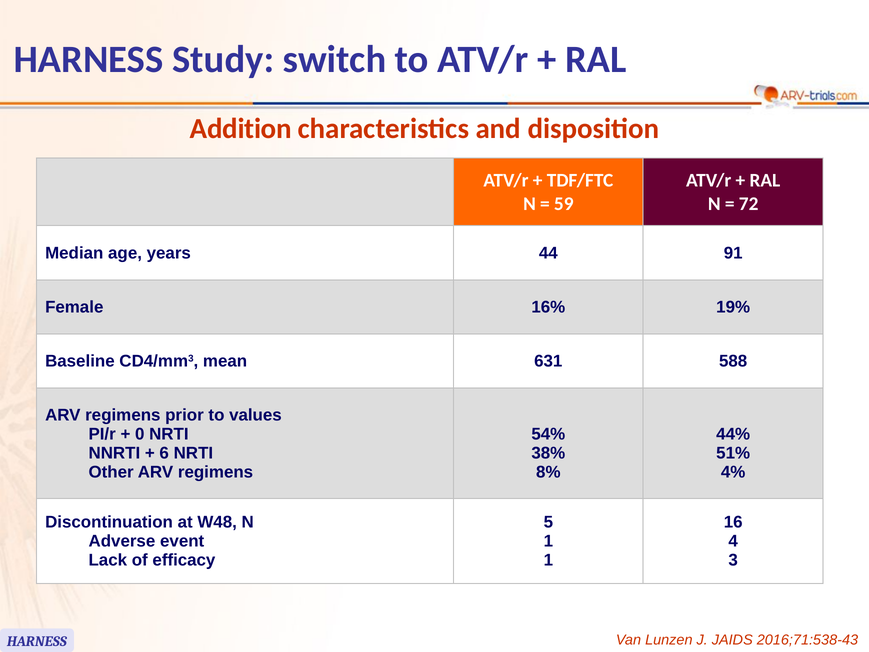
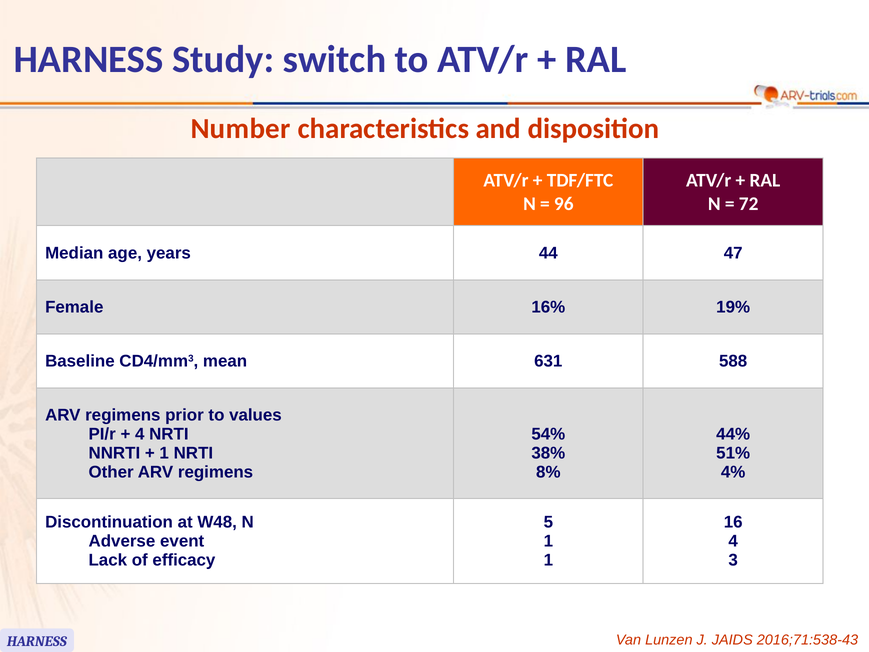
Addition: Addition -> Number
59: 59 -> 96
91: 91 -> 47
0 at (140, 434): 0 -> 4
6 at (164, 453): 6 -> 1
